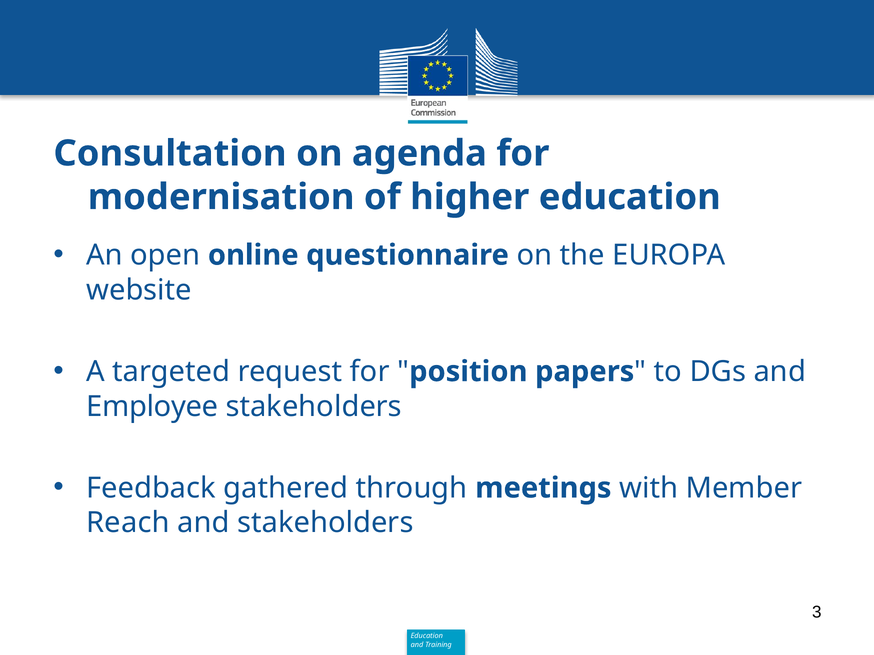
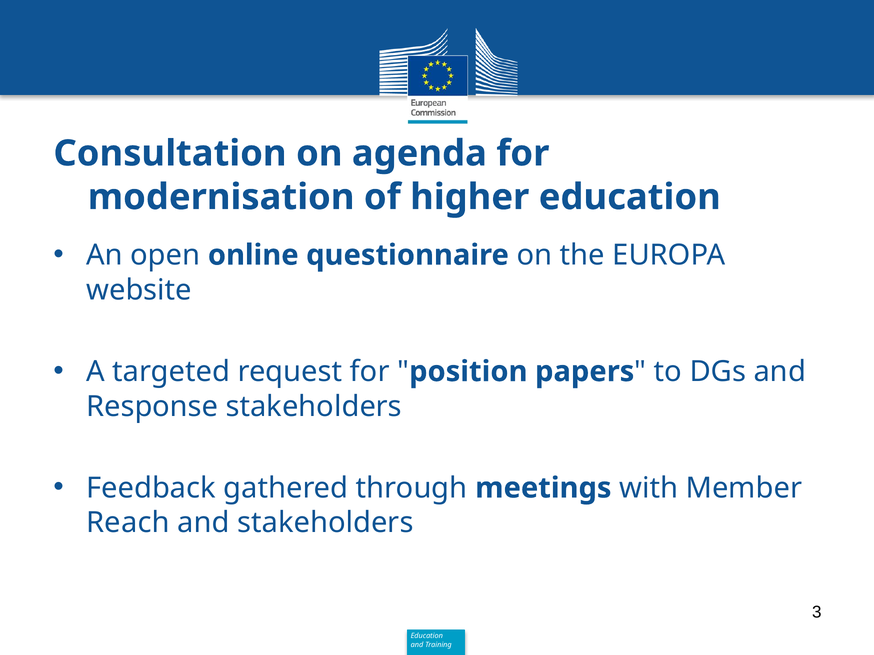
Employee: Employee -> Response
